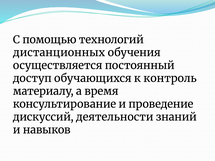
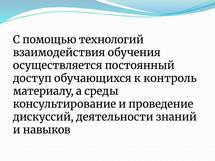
дистанционных: дистанционных -> взаимодействия
время: время -> среды
